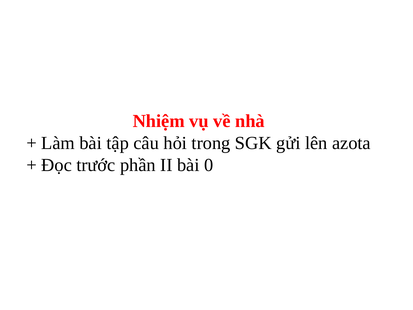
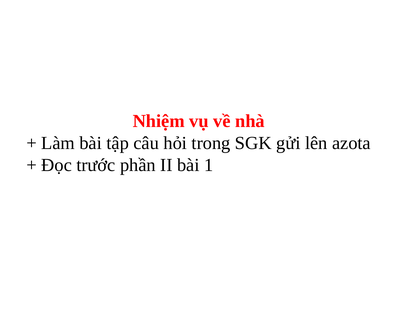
0: 0 -> 1
